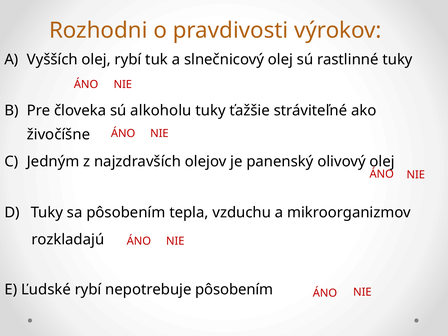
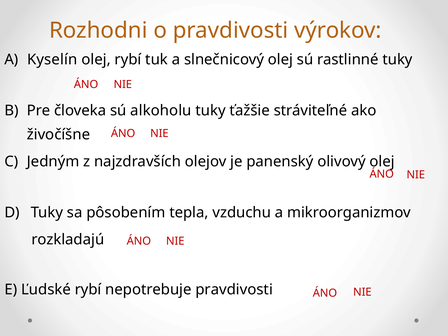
Vyšších: Vyšších -> Kyselín
nepotrebuje pôsobením: pôsobením -> pravdivosti
